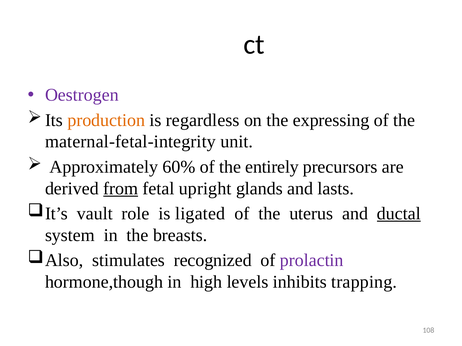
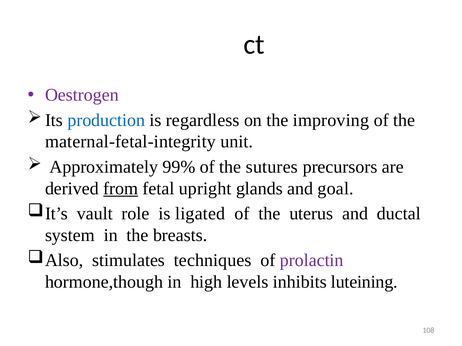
production colour: orange -> blue
expressing: expressing -> improving
60%: 60% -> 99%
entirely: entirely -> sutures
lasts: lasts -> goal
ductal underline: present -> none
recognized: recognized -> techniques
trapping: trapping -> luteining
